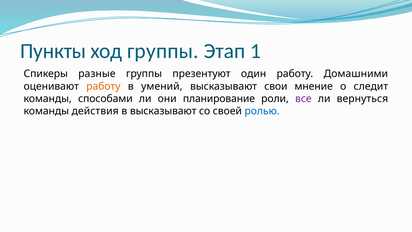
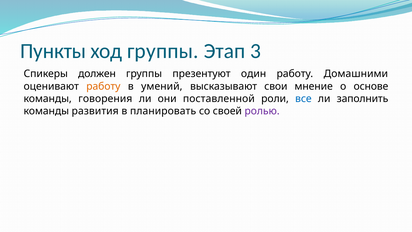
1: 1 -> 3
разные: разные -> должен
следит: следит -> основе
способами: способами -> говорения
планирование: планирование -> поставленной
все colour: purple -> blue
вернуться: вернуться -> заполнить
действия: действия -> развития
в высказывают: высказывают -> планировать
ролью colour: blue -> purple
